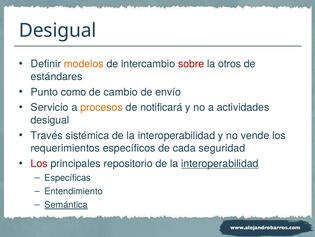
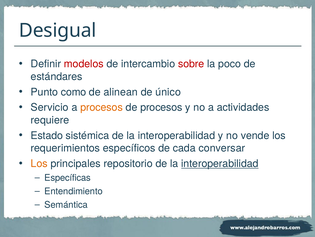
modelos colour: orange -> red
otros: otros -> poco
cambio: cambio -> alinean
envío: envío -> único
de notificará: notificará -> procesos
desigual at (50, 120): desigual -> requiere
Través: Través -> Estado
seguridad: seguridad -> conversar
Los at (39, 163) colour: red -> orange
Semántica underline: present -> none
